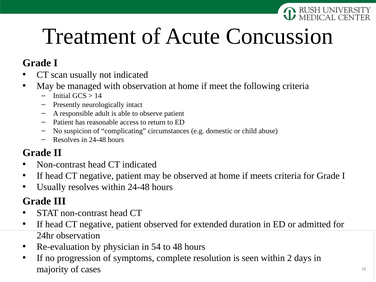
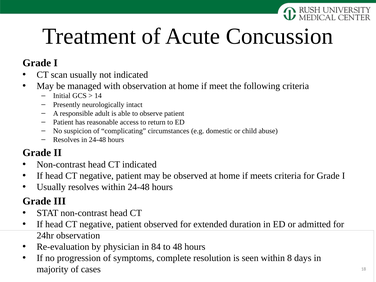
54: 54 -> 84
2: 2 -> 8
